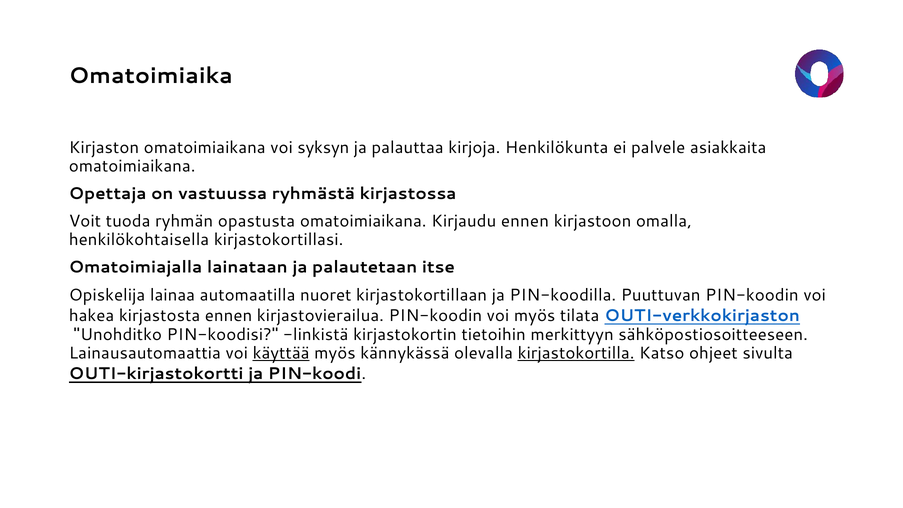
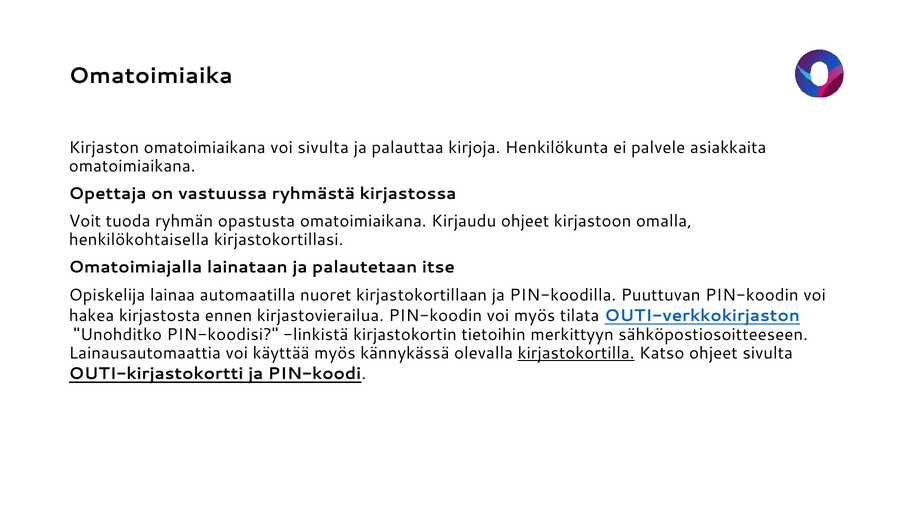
voi syksyn: syksyn -> sivulta
Kirjaudu ennen: ennen -> ohjeet
käyttää underline: present -> none
